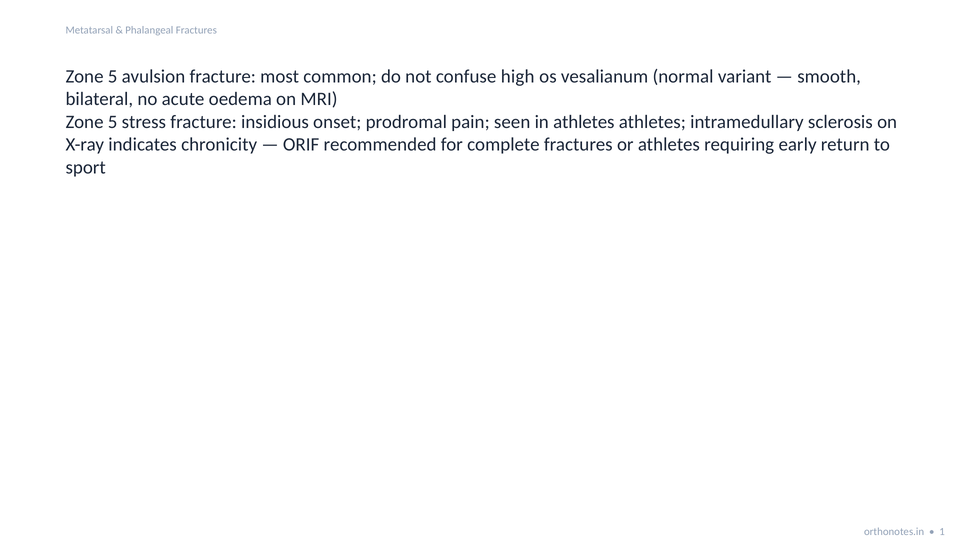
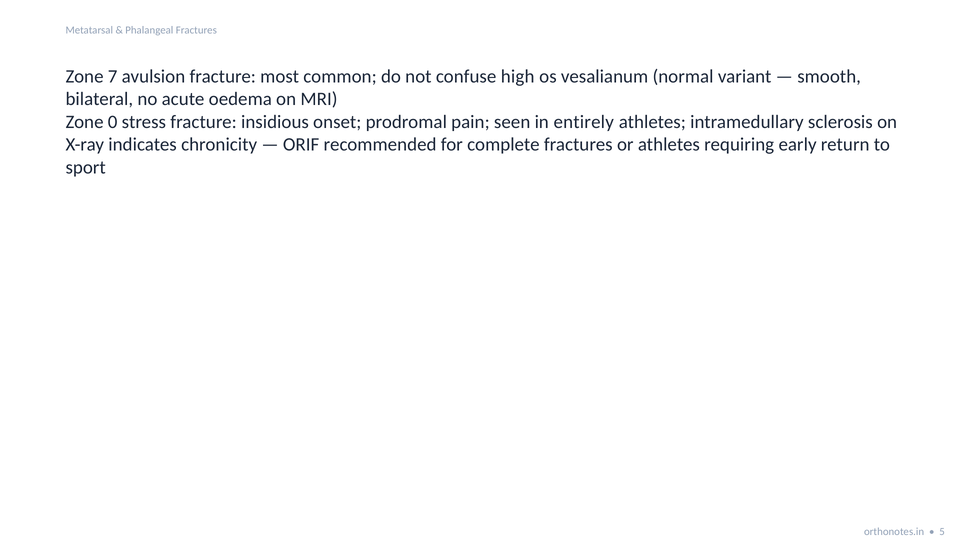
5 at (113, 77): 5 -> 7
5 at (113, 122): 5 -> 0
in athletes: athletes -> entirely
1: 1 -> 5
